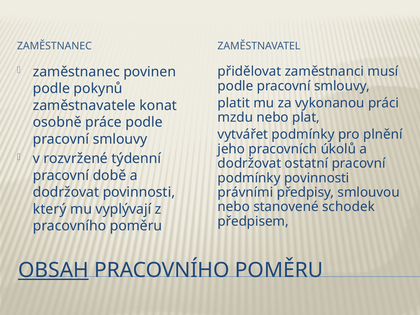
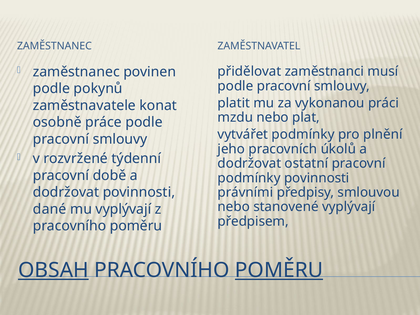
stanovené schodek: schodek -> vyplývají
který: který -> dané
POMĚRU at (279, 270) underline: none -> present
